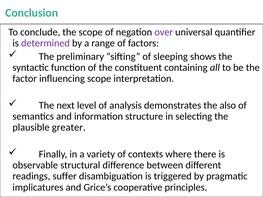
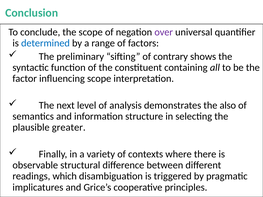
determined colour: purple -> blue
sleeping: sleeping -> contrary
suffer: suffer -> which
